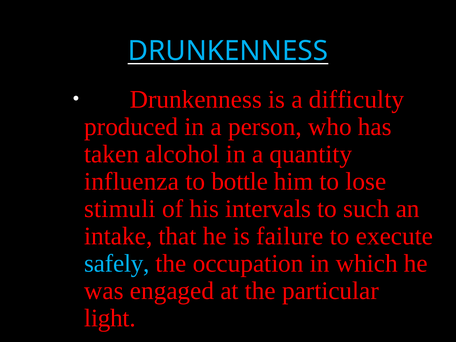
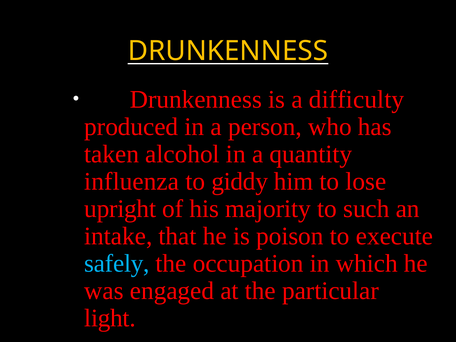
DRUNKENNESS at (228, 51) colour: light blue -> yellow
bottle: bottle -> giddy
stimuli: stimuli -> upright
intervals: intervals -> majority
failure: failure -> poison
